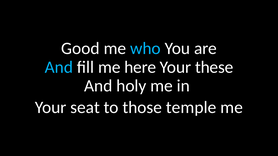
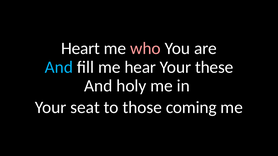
Good: Good -> Heart
who colour: light blue -> pink
here: here -> hear
temple: temple -> coming
